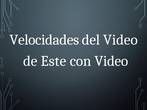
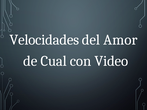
del Video: Video -> Amor
Este: Este -> Cual
